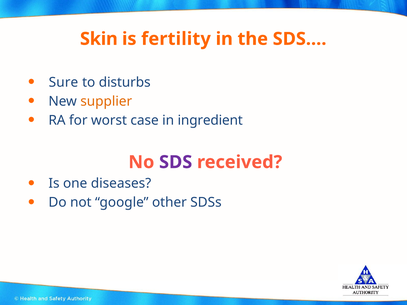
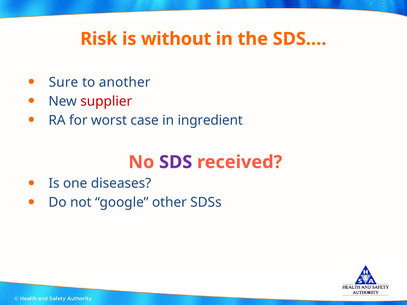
Skin: Skin -> Risk
fertility: fertility -> without
disturbs: disturbs -> another
supplier colour: orange -> red
